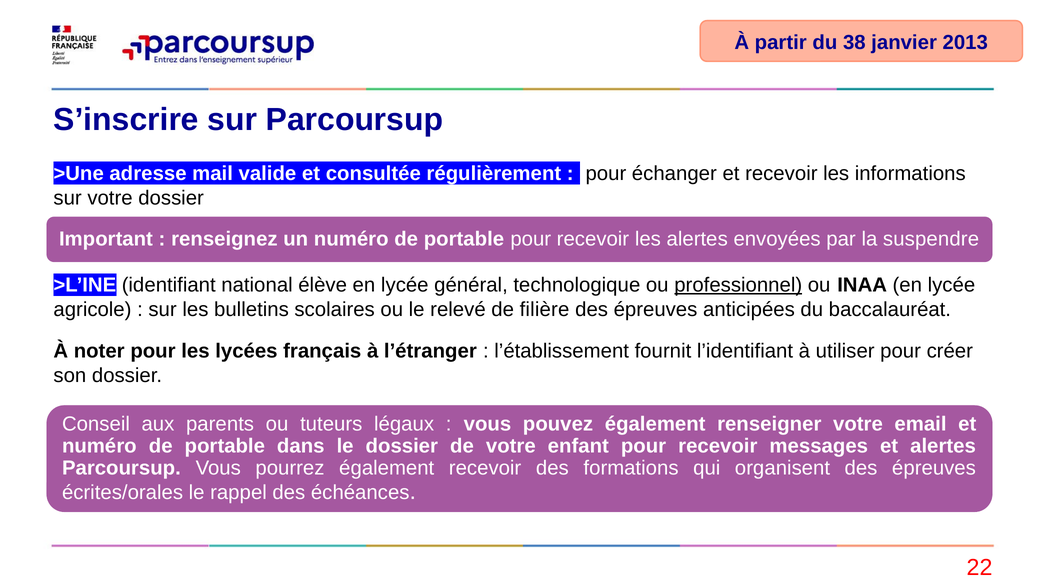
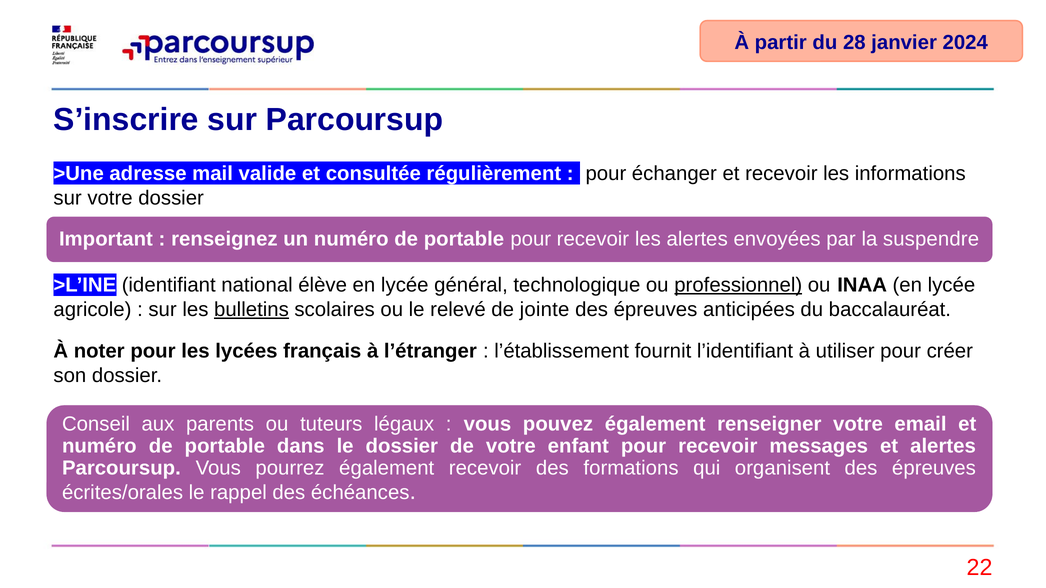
38: 38 -> 28
2013: 2013 -> 2024
bulletins underline: none -> present
filière: filière -> jointe
